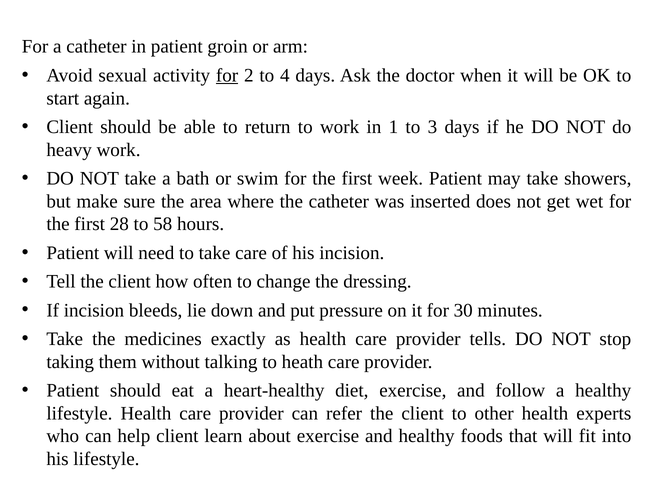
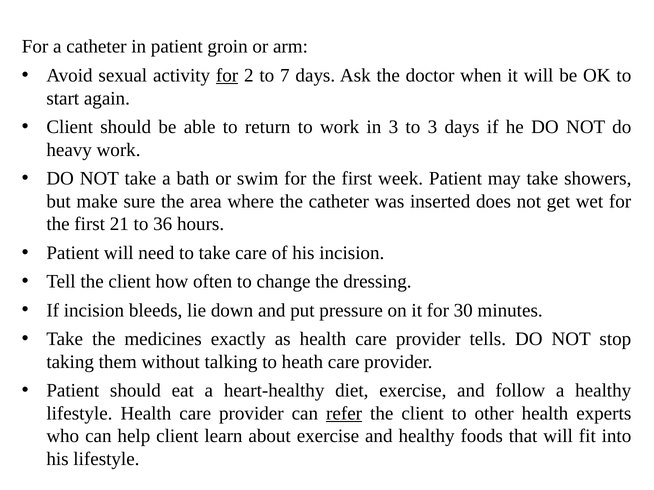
4: 4 -> 7
in 1: 1 -> 3
28: 28 -> 21
58: 58 -> 36
refer underline: none -> present
